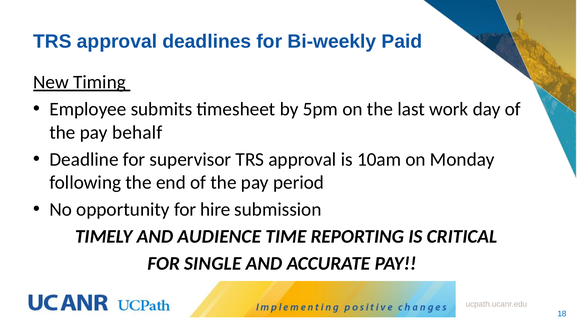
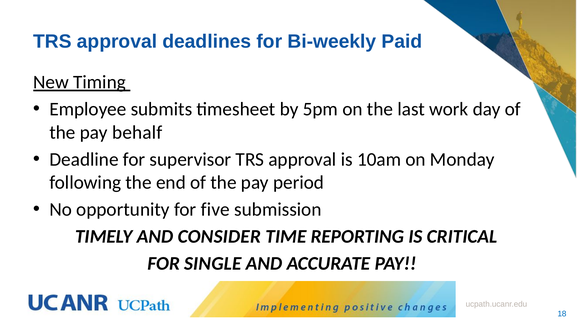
hire: hire -> five
AUDIENCE: AUDIENCE -> CONSIDER
